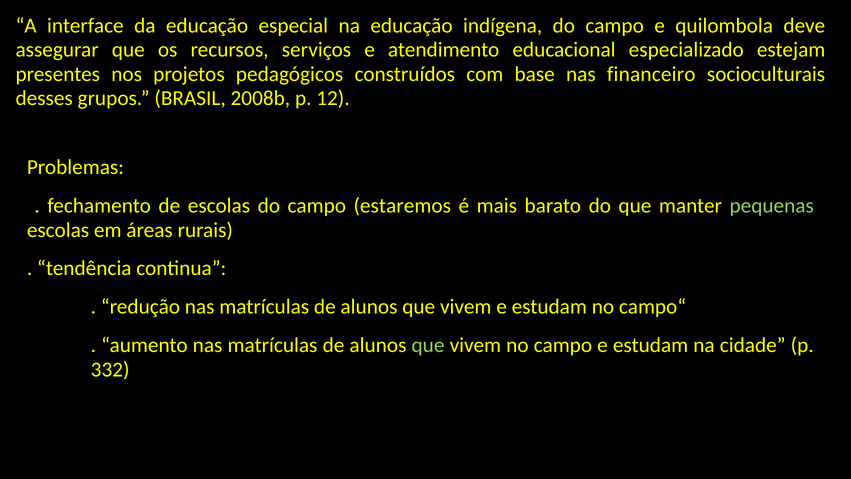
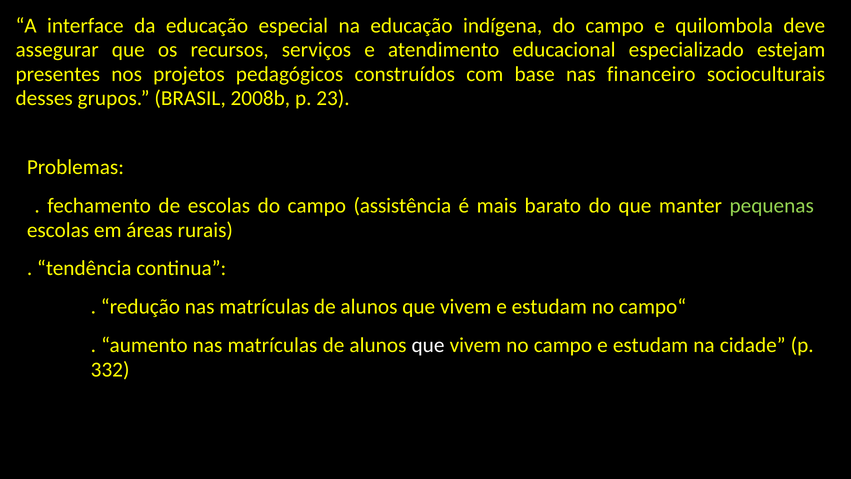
12: 12 -> 23
estaremos: estaremos -> assistência
que at (428, 345) colour: light green -> white
